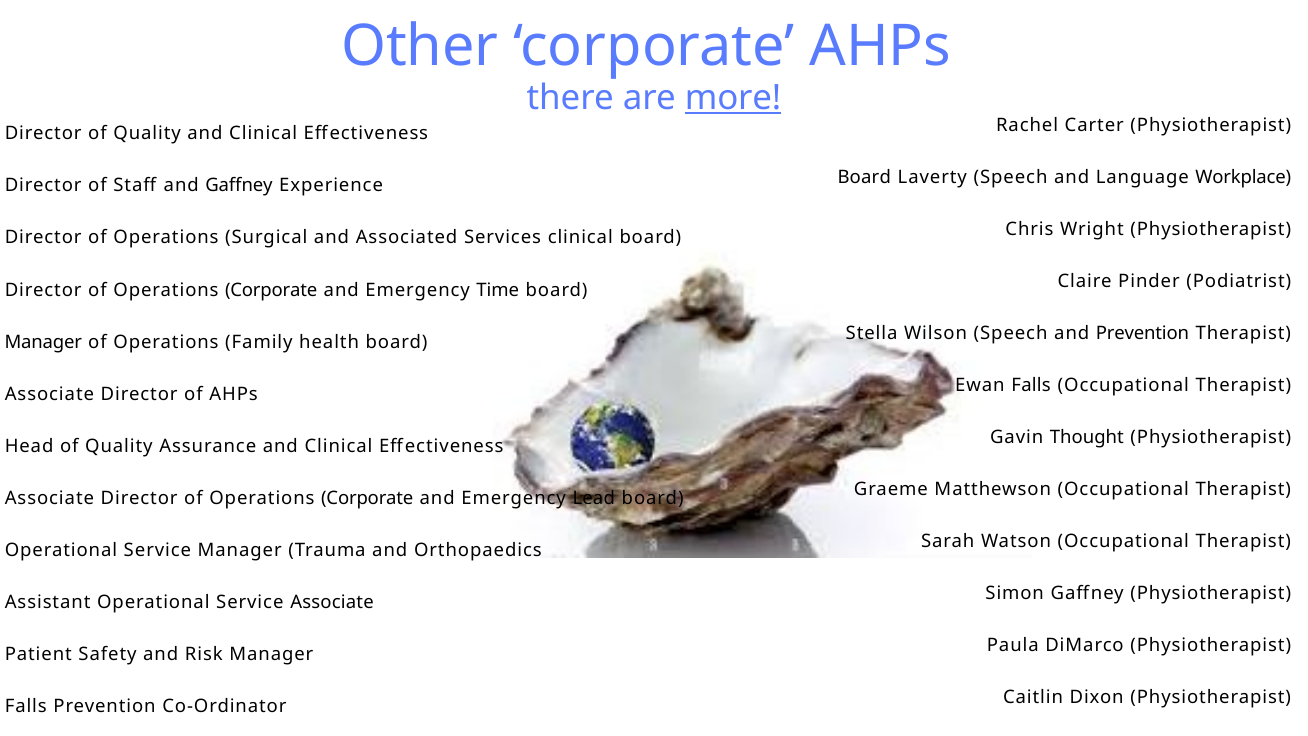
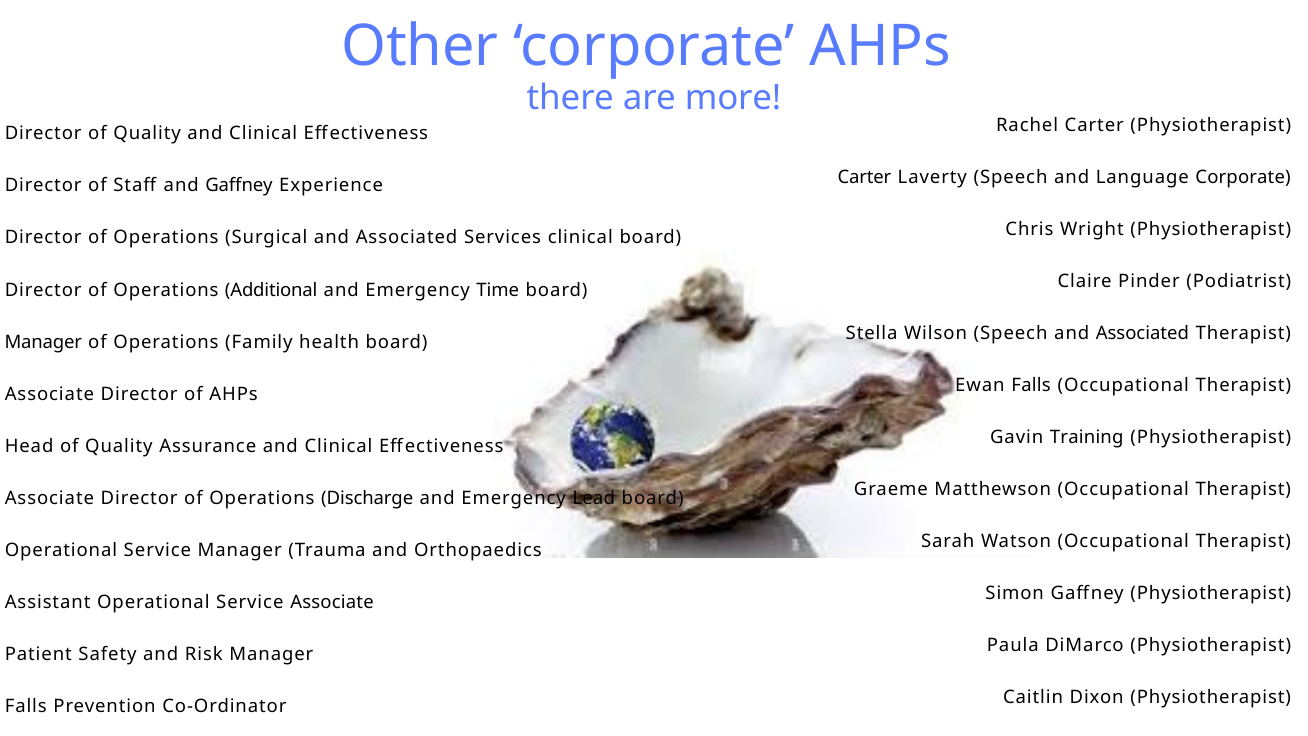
more underline: present -> none
Board at (864, 177): Board -> Carter
Language Workplace: Workplace -> Corporate
Corporate at (271, 290): Corporate -> Additional
Speech and Prevention: Prevention -> Associated
Thought: Thought -> Training
Corporate at (367, 498): Corporate -> Discharge
